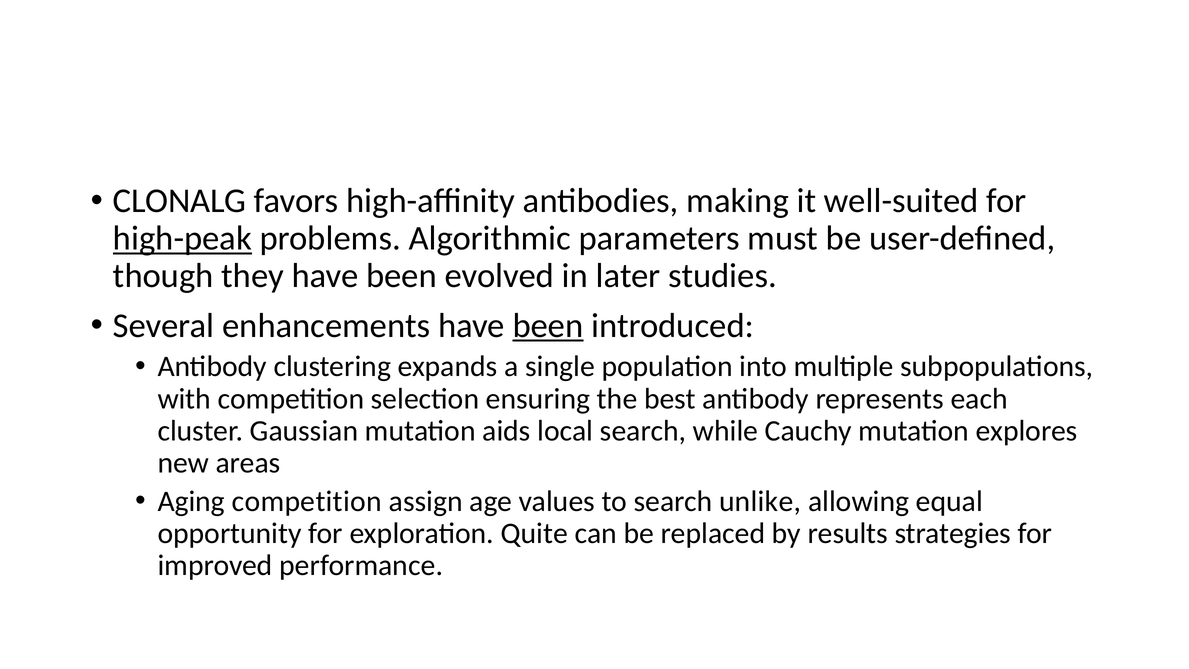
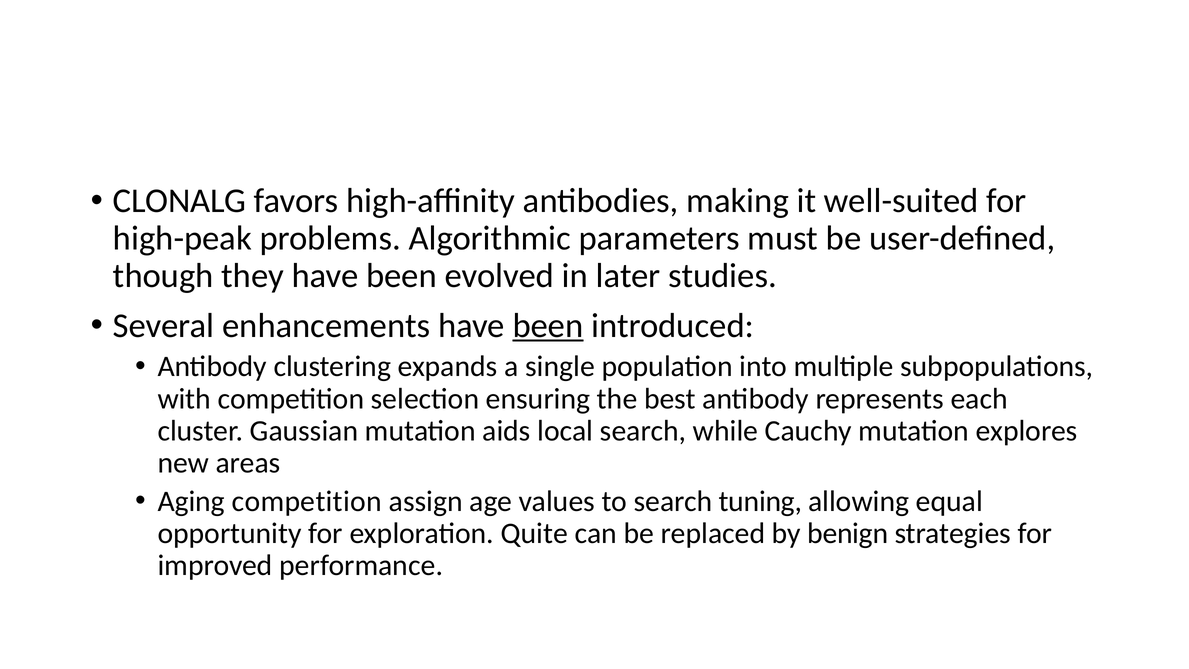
high-peak underline: present -> none
unlike: unlike -> tuning
results: results -> benign
